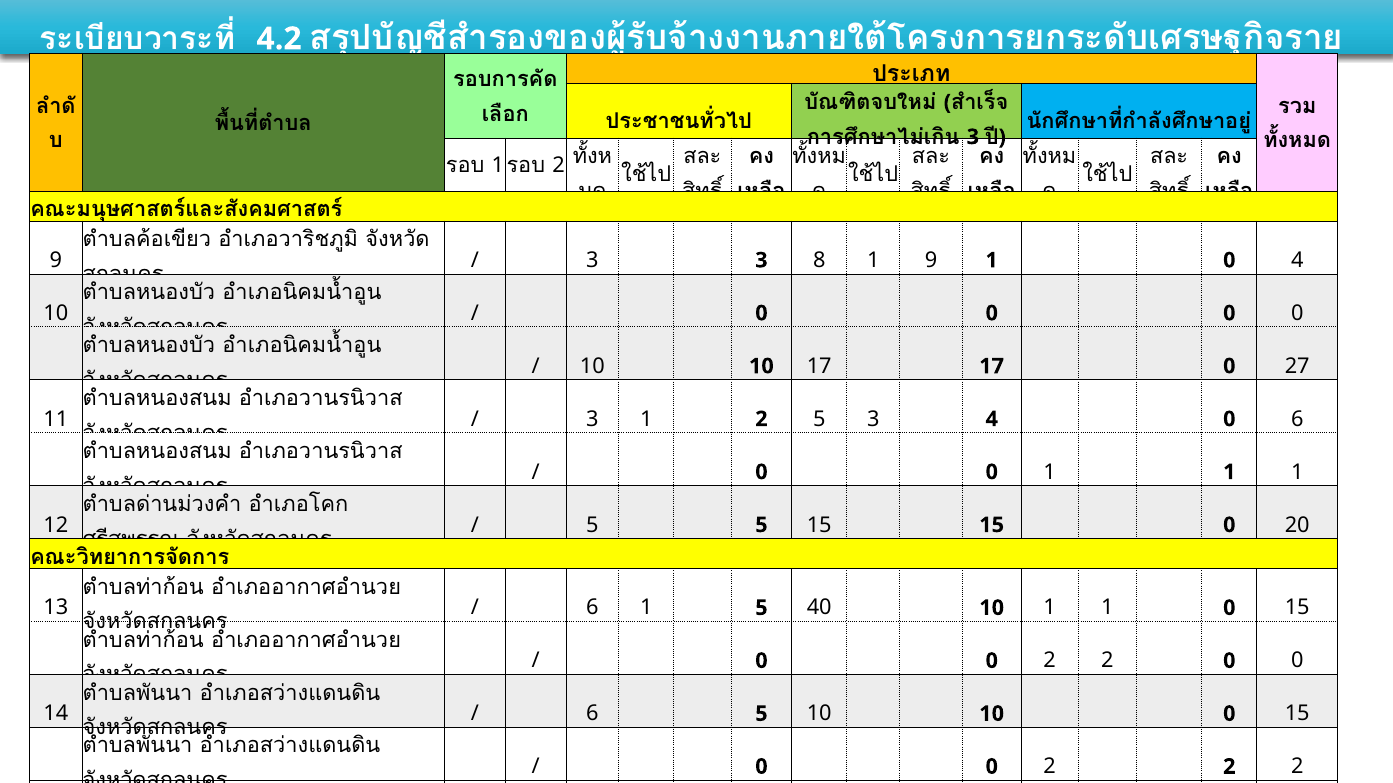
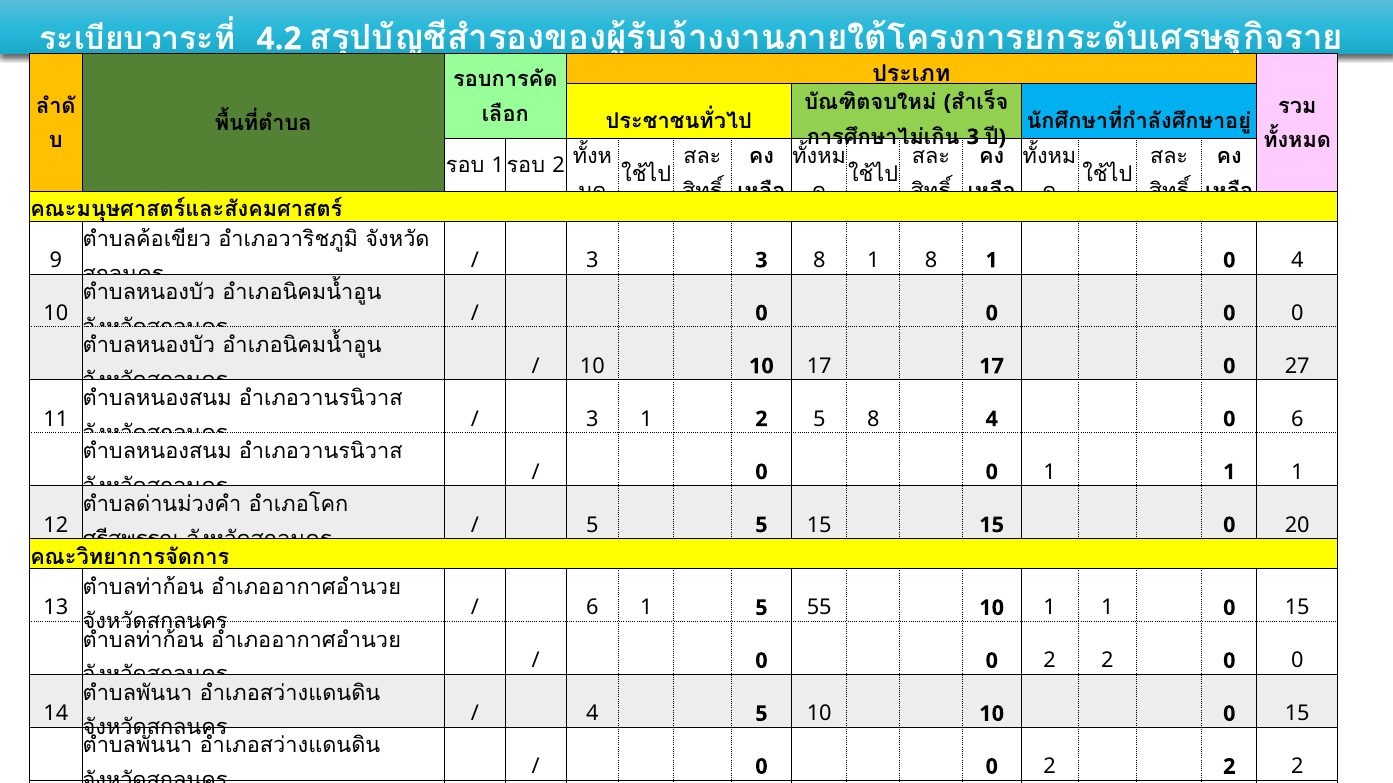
1 9: 9 -> 8
5 3: 3 -> 8
40: 40 -> 55
6 at (592, 714): 6 -> 4
